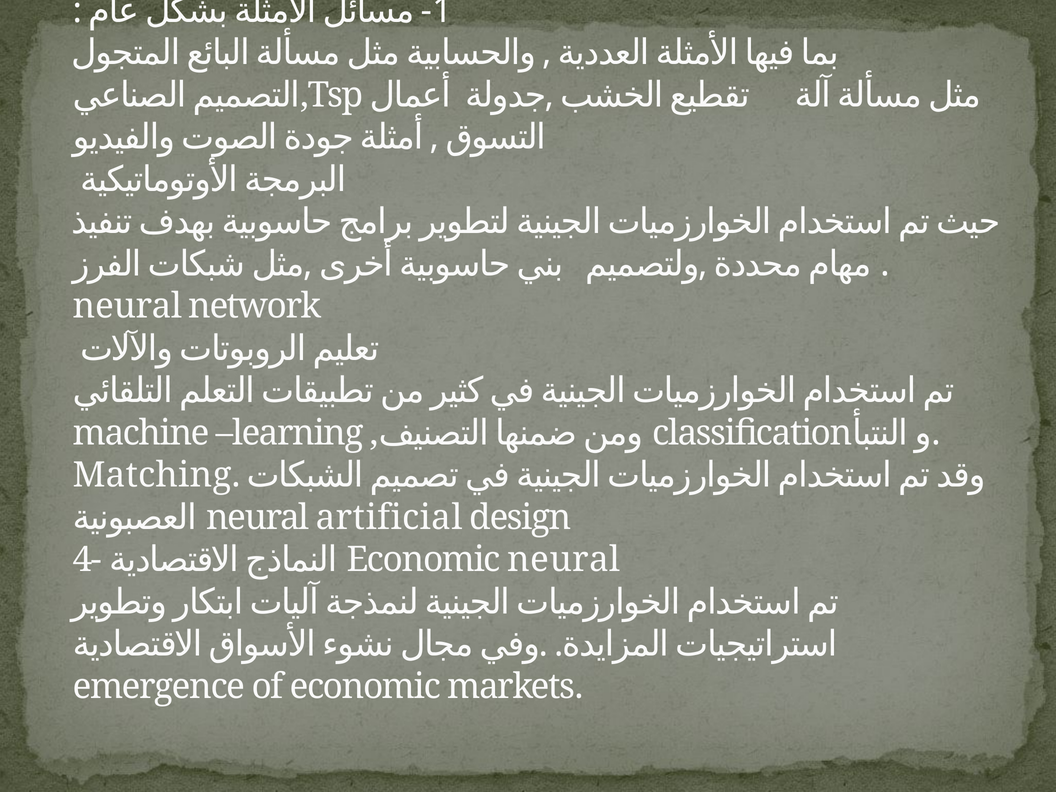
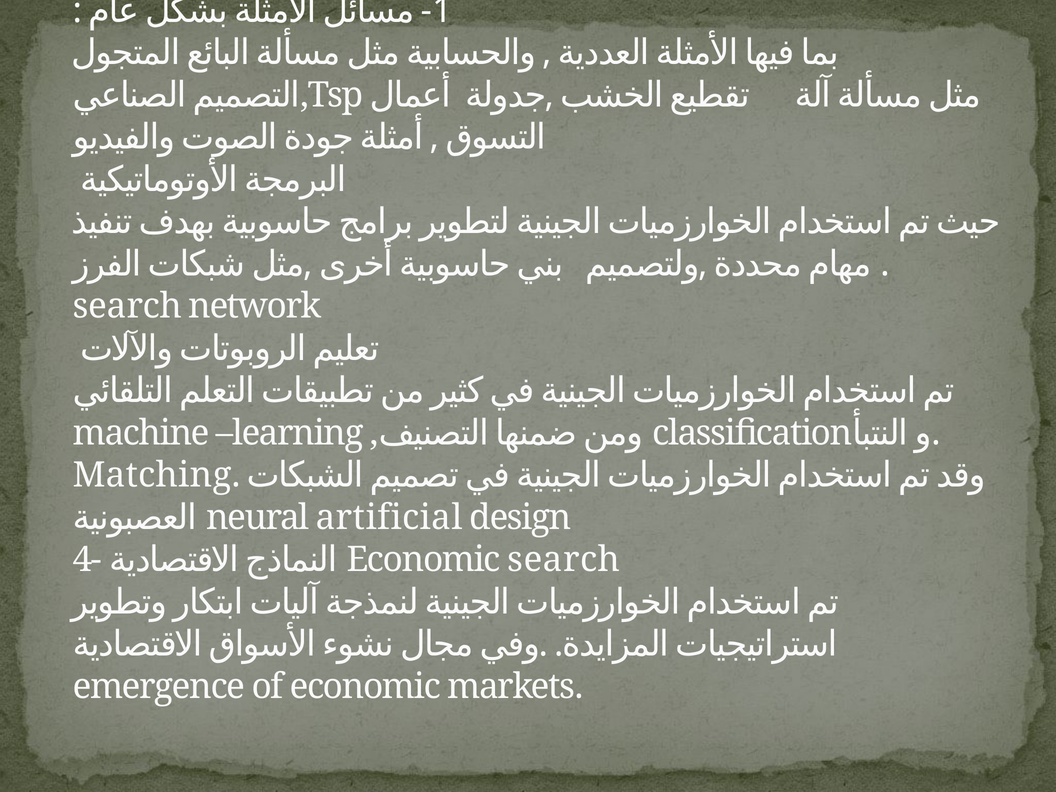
neural at (128, 306): neural -> search
Economic neural: neural -> search
